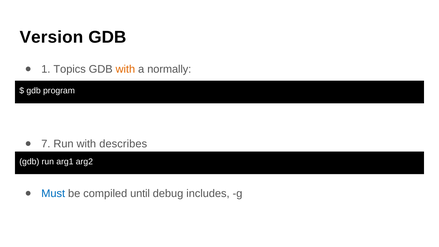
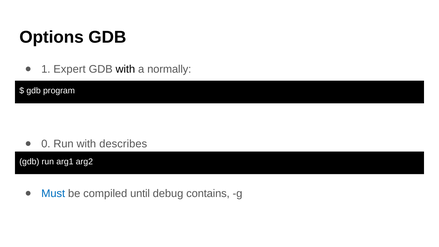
Version: Version -> Options
Topics: Topics -> Expert
with at (125, 69) colour: orange -> black
7: 7 -> 0
includes: includes -> contains
